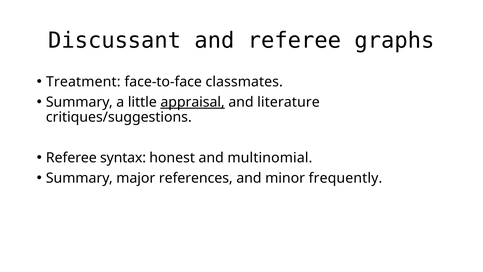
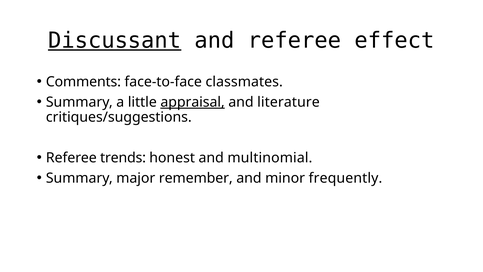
Discussant underline: none -> present
graphs: graphs -> effect
Treatment: Treatment -> Comments
syntax: syntax -> trends
references: references -> remember
